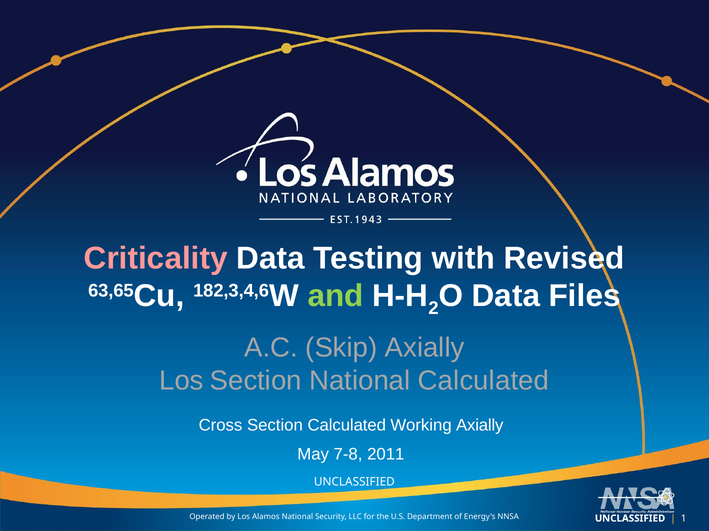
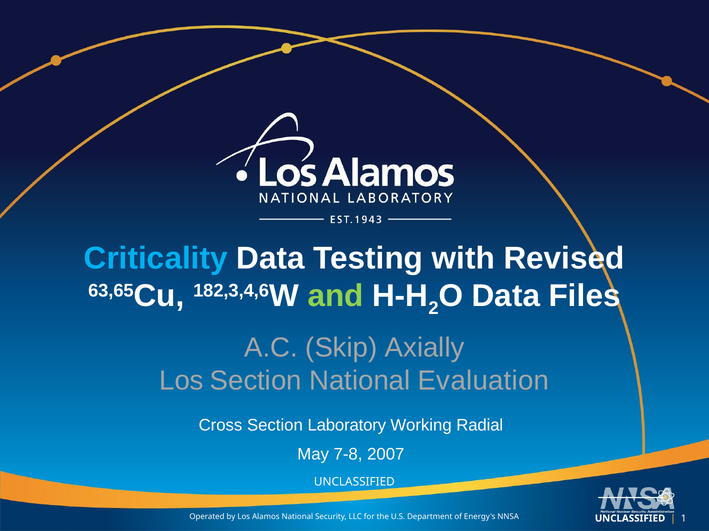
Criticality colour: pink -> light blue
National Calculated: Calculated -> Evaluation
Section Calculated: Calculated -> Laboratory
Working Axially: Axially -> Radial
2011: 2011 -> 2007
